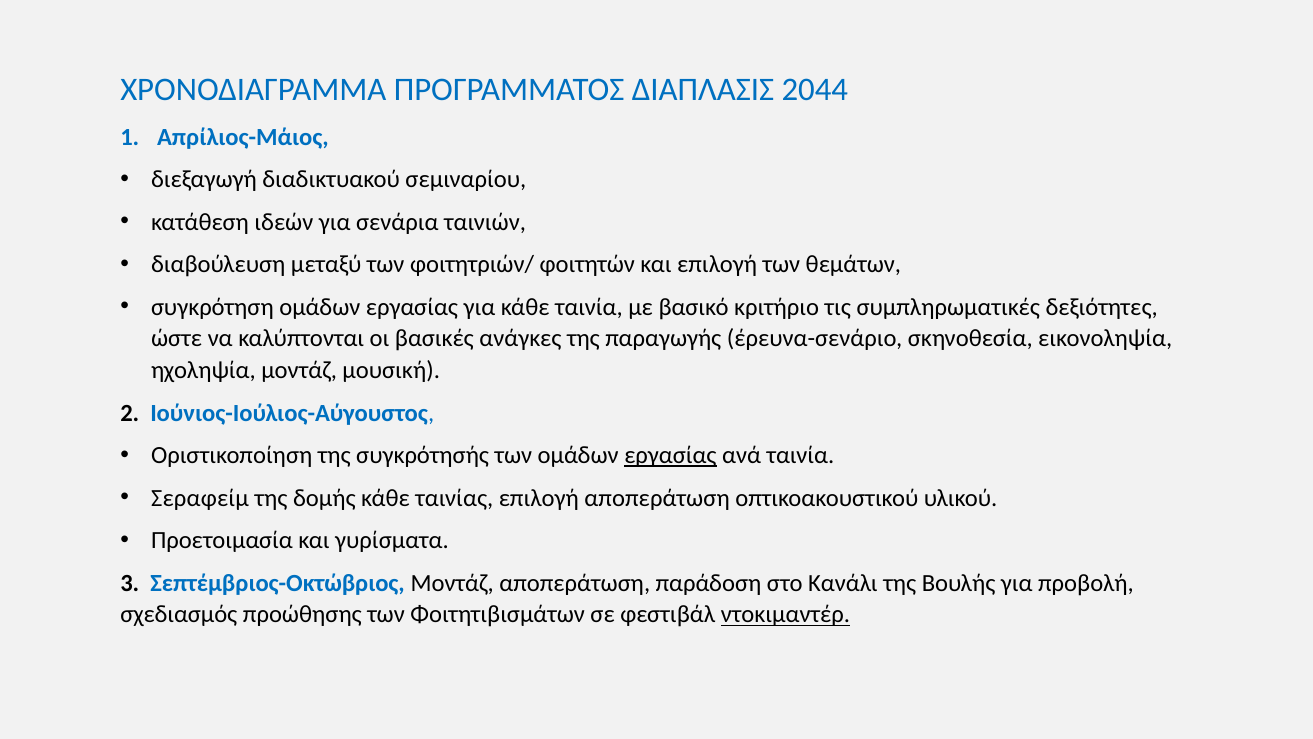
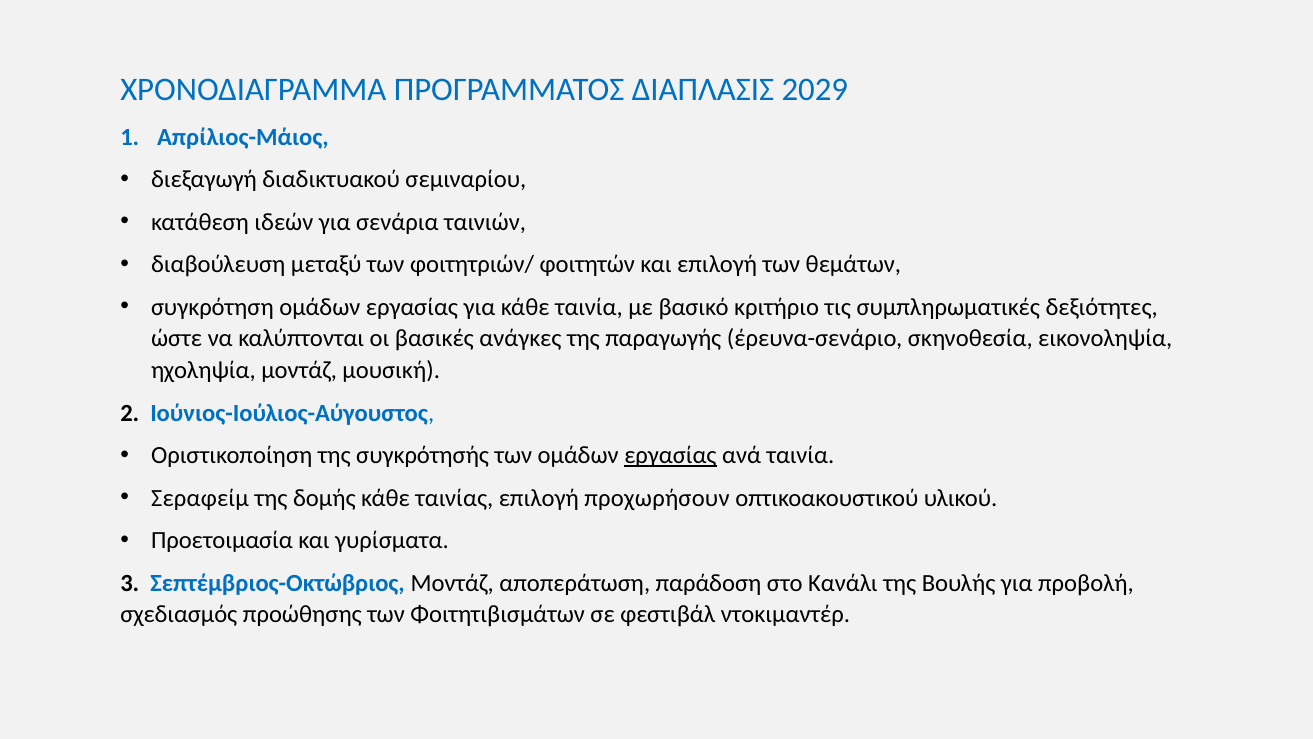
2044: 2044 -> 2029
επιλογή αποπεράτωση: αποπεράτωση -> προχωρήσουν
ντοκιμαντέρ underline: present -> none
